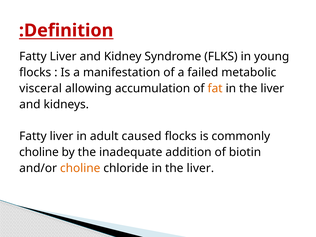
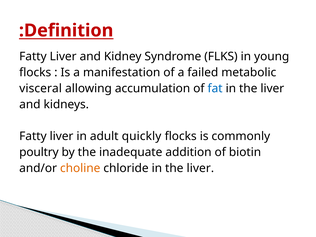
fat colour: orange -> blue
caused: caused -> quickly
choline at (39, 152): choline -> poultry
